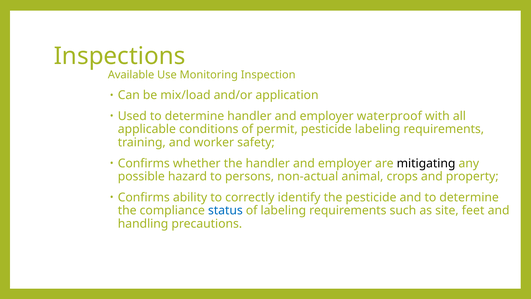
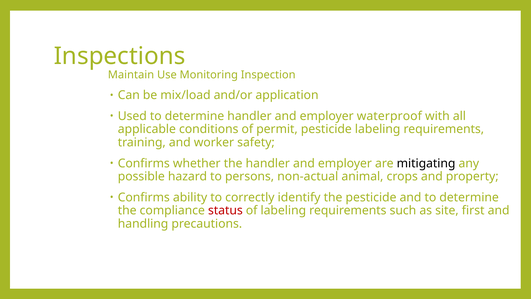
Available: Available -> Maintain
status colour: blue -> red
feet: feet -> first
